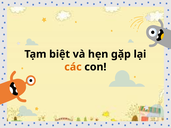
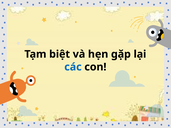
các colour: orange -> blue
